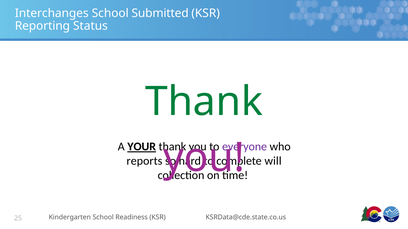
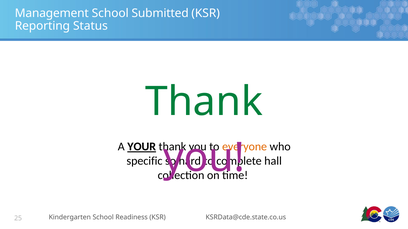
Interchanges: Interchanges -> Management
everyone colour: purple -> orange
reports: reports -> specific
will: will -> hall
